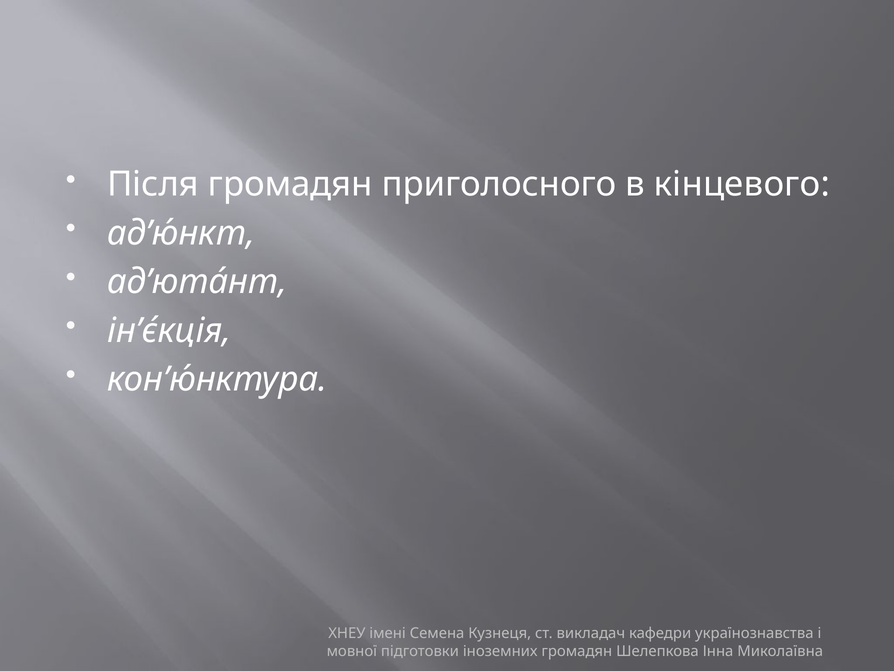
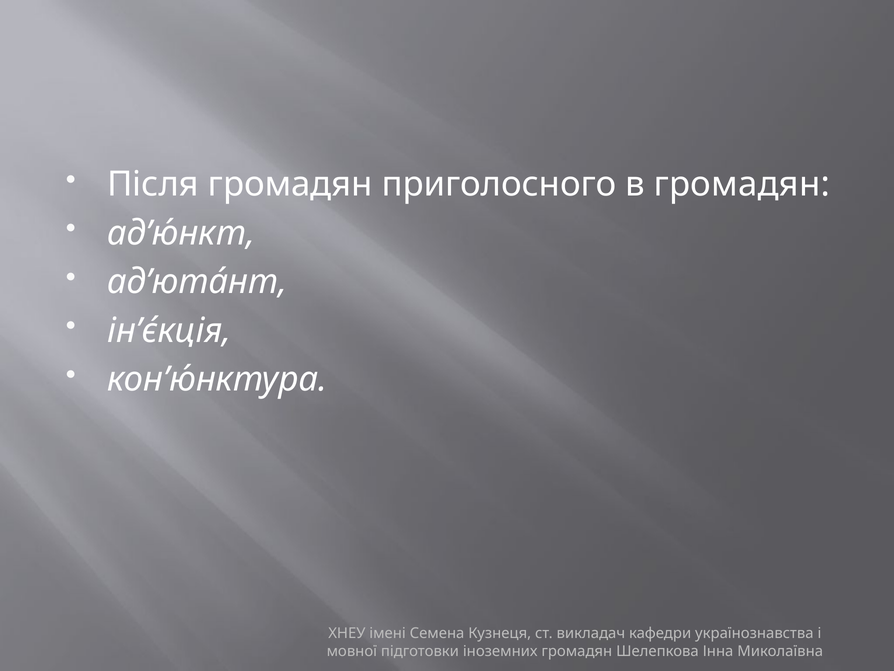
в кінцевого: кінцевого -> громадян
